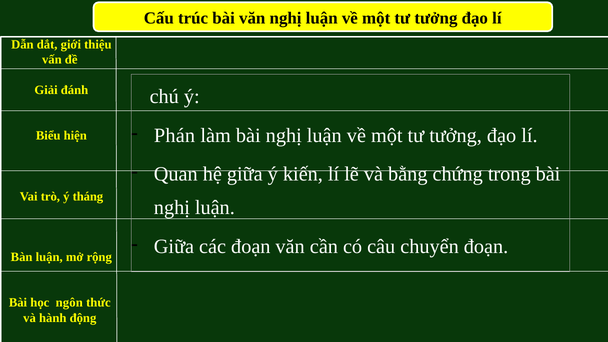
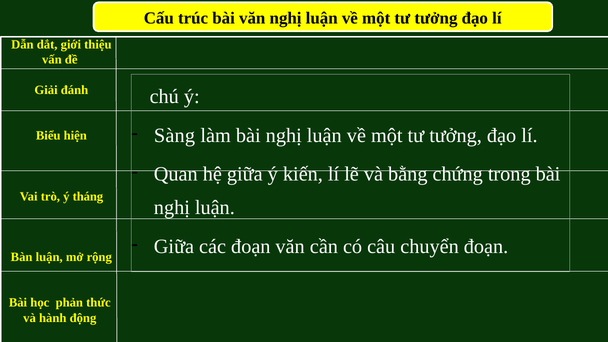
Phán: Phán -> Sàng
ngôn: ngôn -> phản
